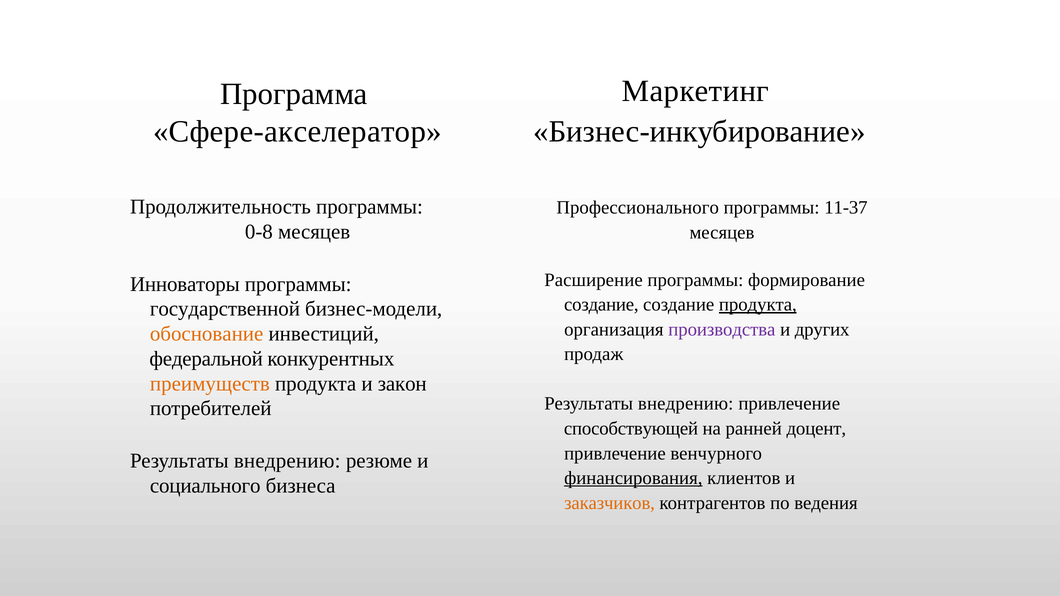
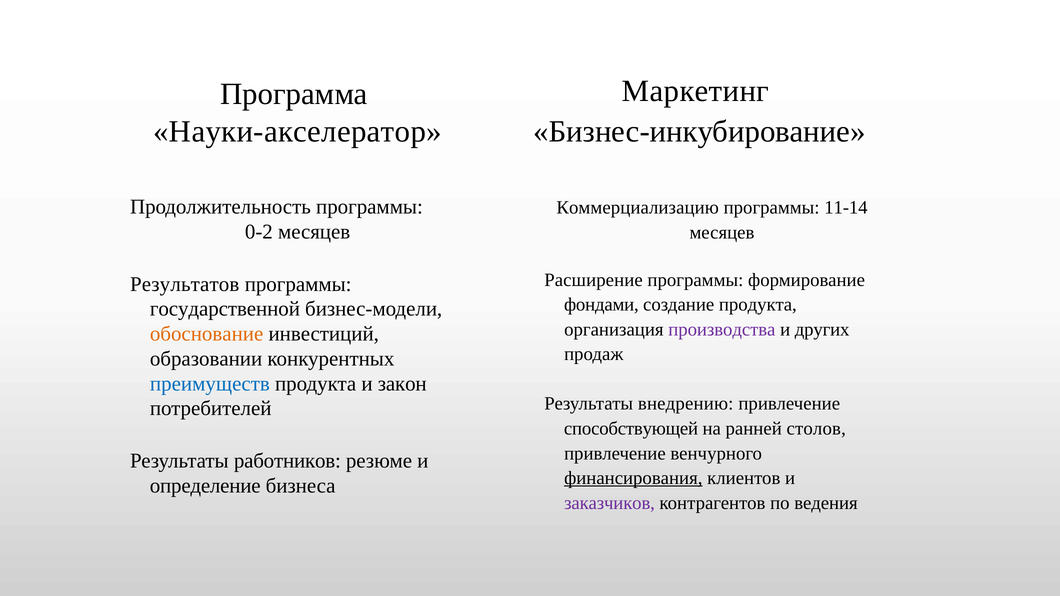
Сфере-акселератор: Сфере-акселератор -> Науки-акселератор
Профессионального: Профессионального -> Коммерциализацию
11-37: 11-37 -> 11-14
0-8: 0-8 -> 0-2
Инноваторы: Инноваторы -> Результатов
создание at (601, 305): создание -> фондами
продукта at (758, 305) underline: present -> none
федеральной: федеральной -> образовании
преимуществ colour: orange -> blue
доцент: доцент -> столов
внедрению at (287, 461): внедрению -> работников
социального: социального -> определение
заказчиков colour: orange -> purple
